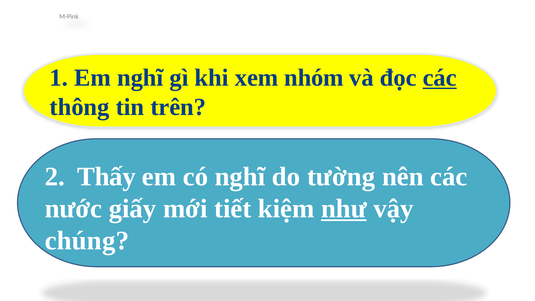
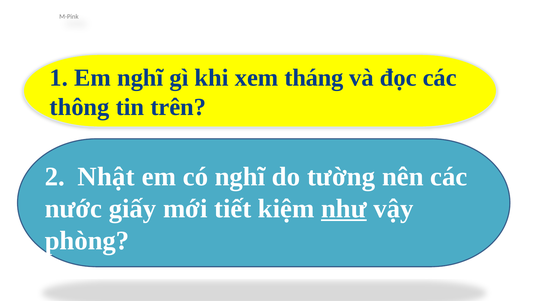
nhóm: nhóm -> tháng
các at (440, 78) underline: present -> none
Thấy: Thấy -> Nhật
chúng: chúng -> phòng
